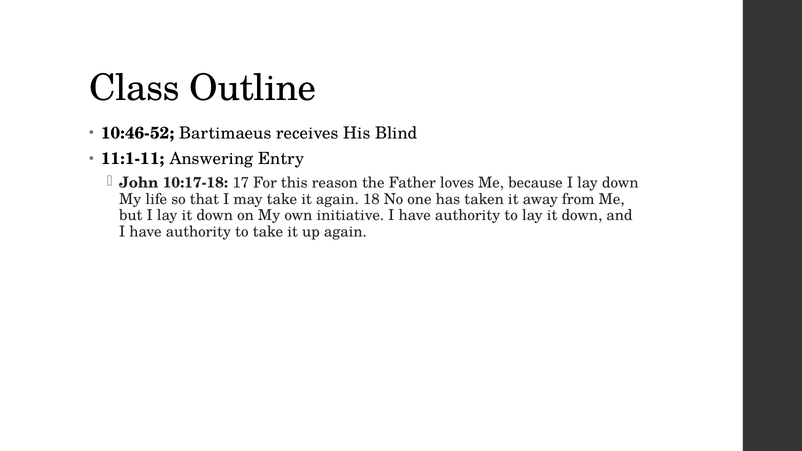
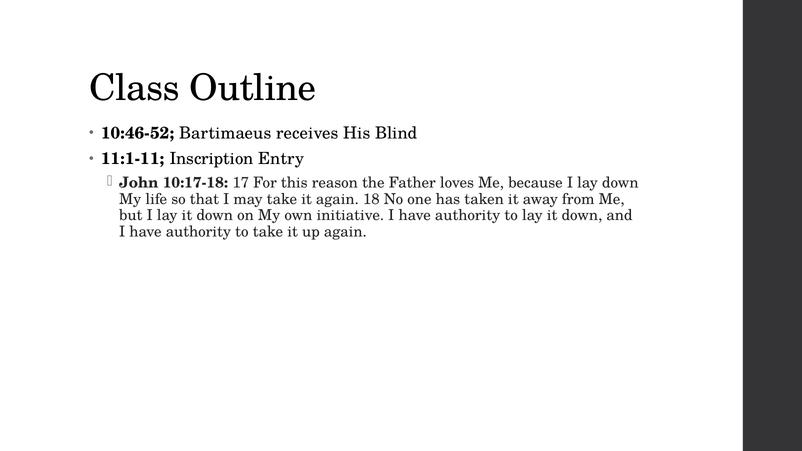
Answering: Answering -> Inscription
